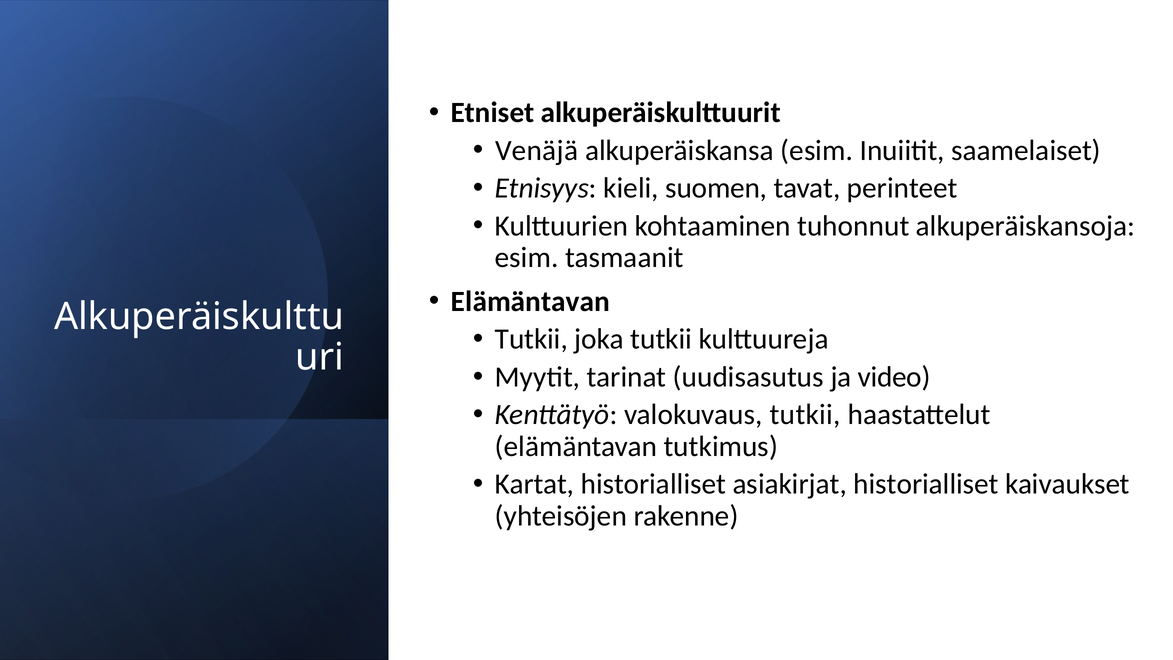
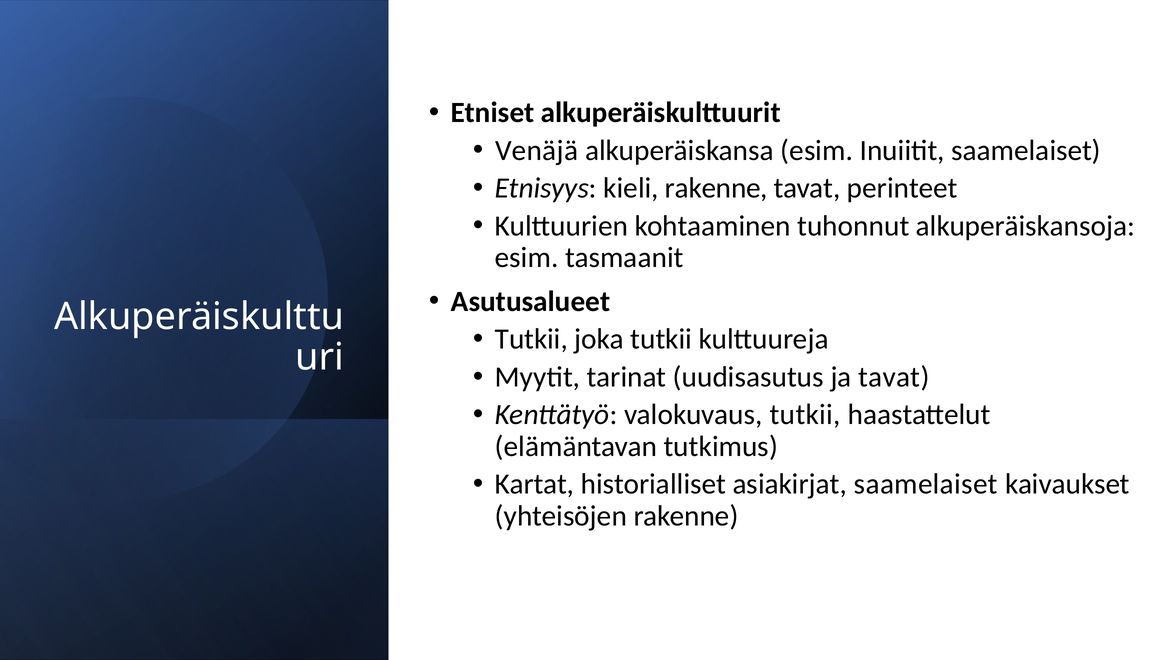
kieli suomen: suomen -> rakenne
Elämäntavan at (531, 301): Elämäntavan -> Asutusalueet
ja video: video -> tavat
asiakirjat historialliset: historialliset -> saamelaiset
